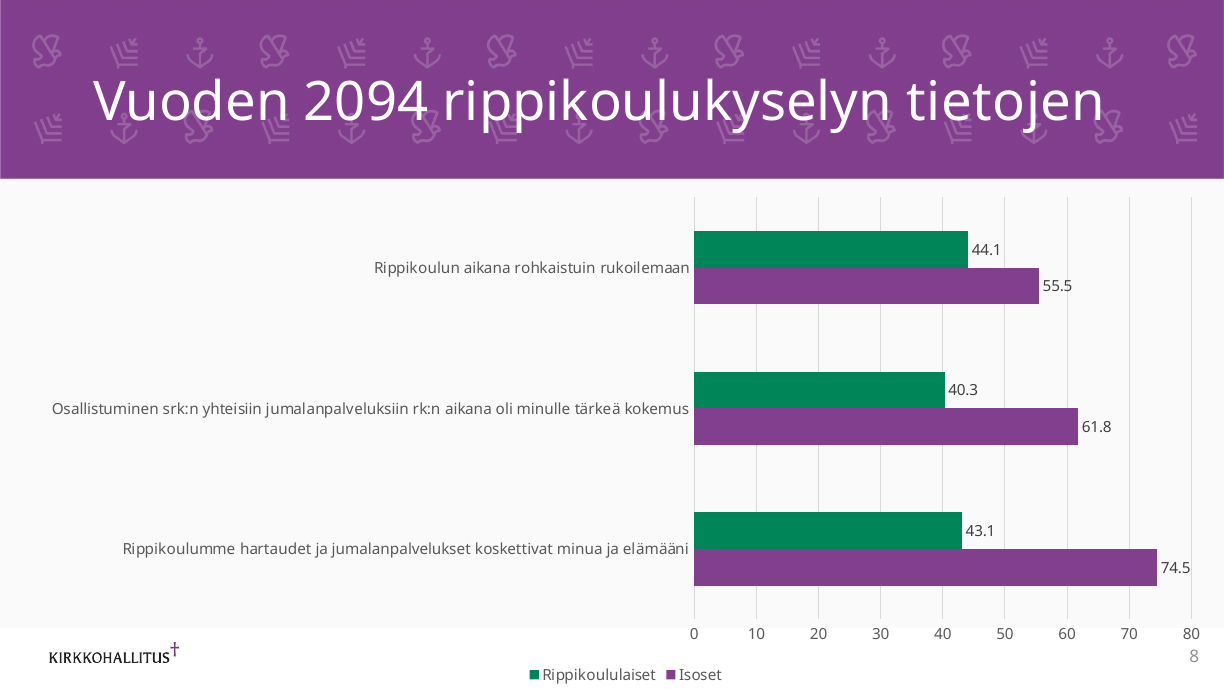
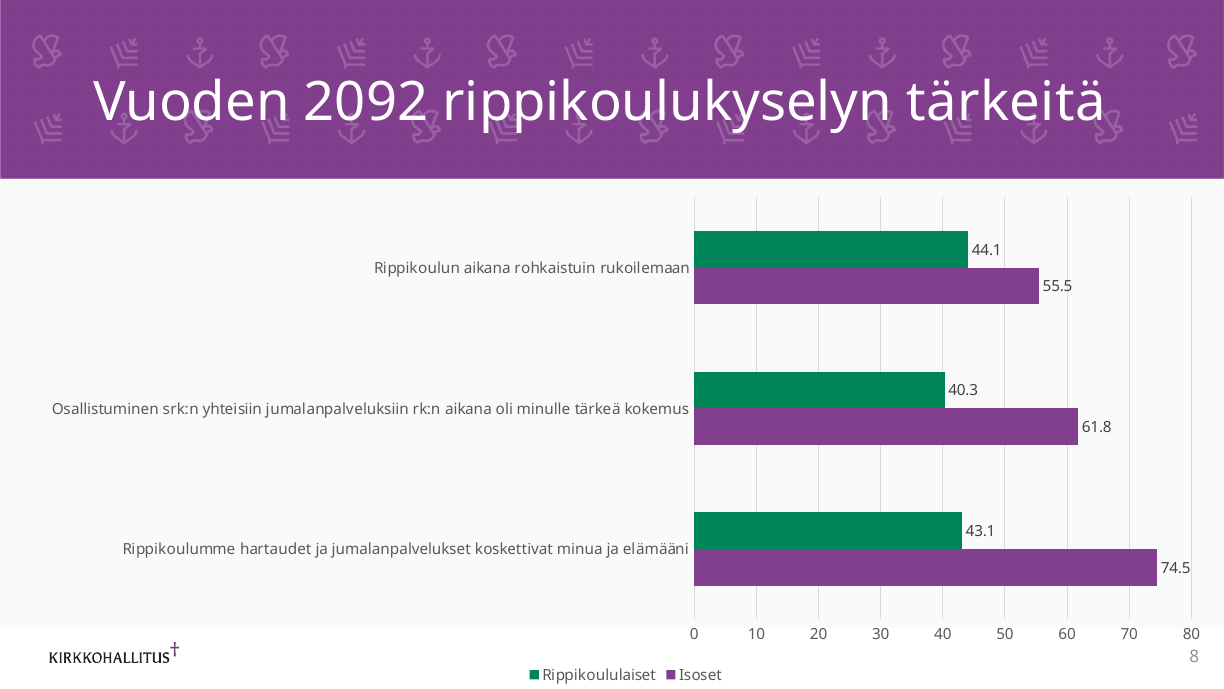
2094: 2094 -> 2092
tietojen: tietojen -> tärkeitä
